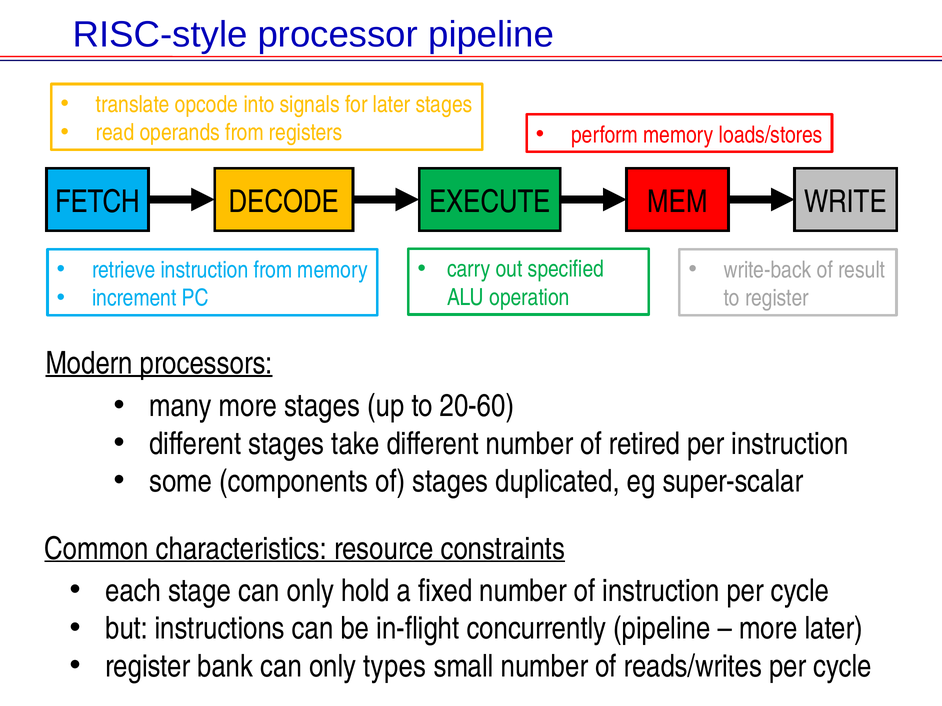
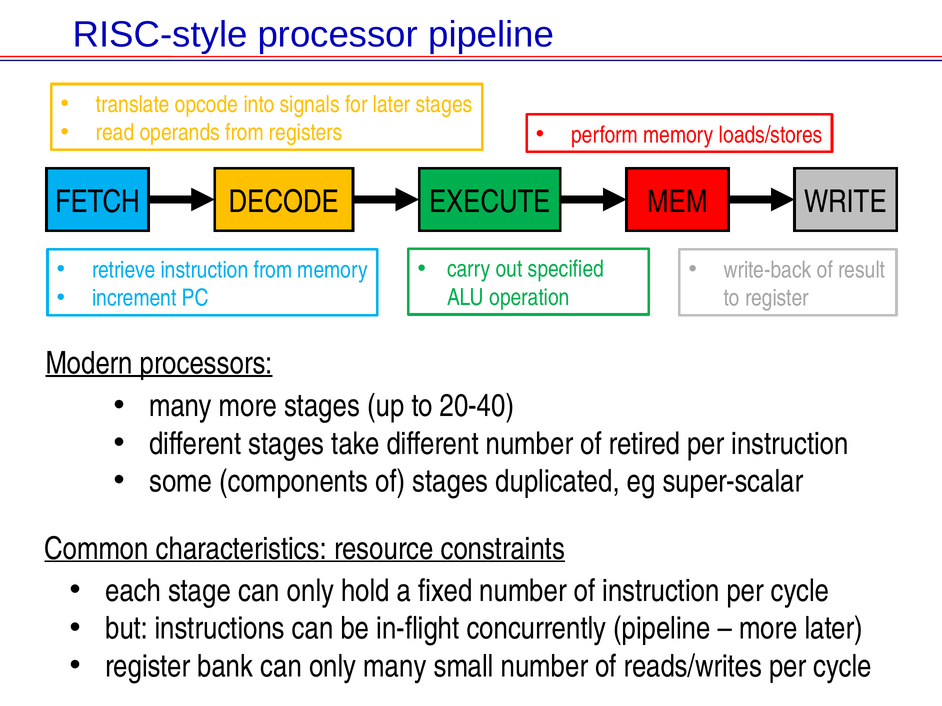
20-60: 20-60 -> 20-40
only types: types -> many
